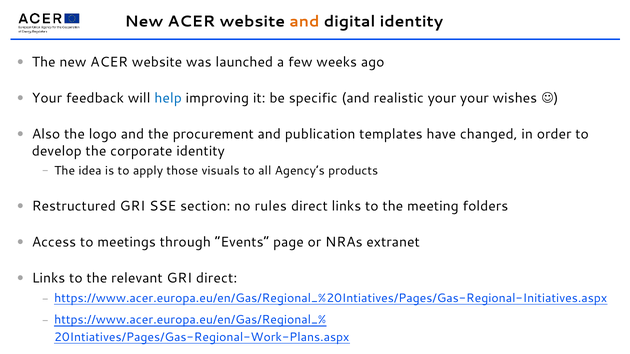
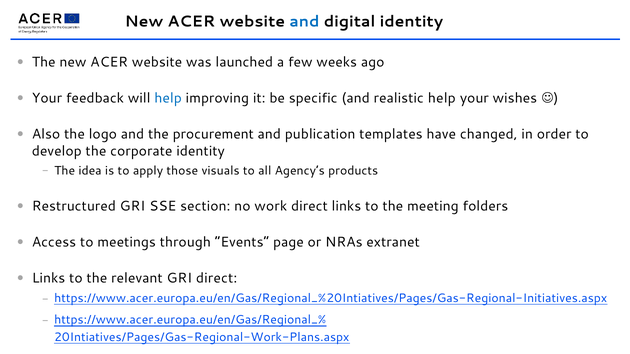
and at (304, 22) colour: orange -> blue
realistic your: your -> help
rules: rules -> work
